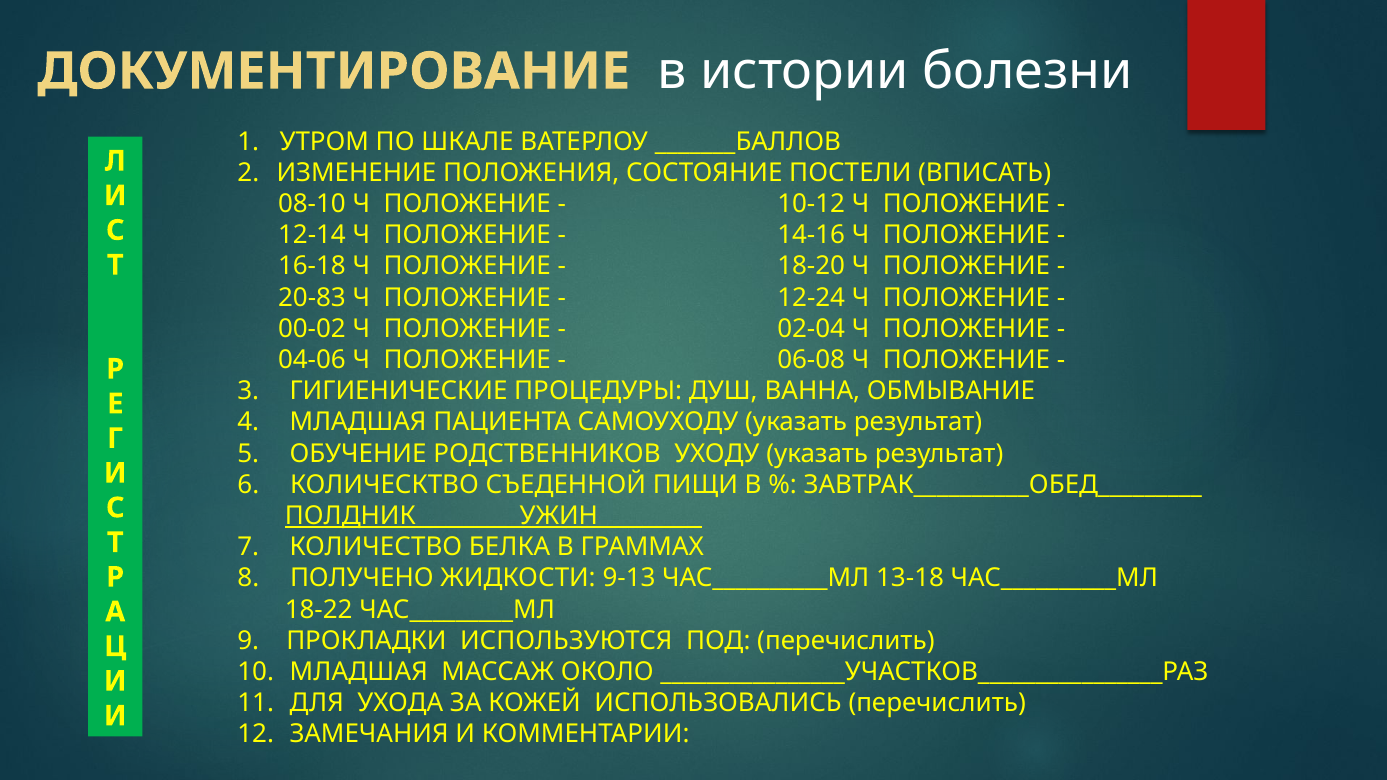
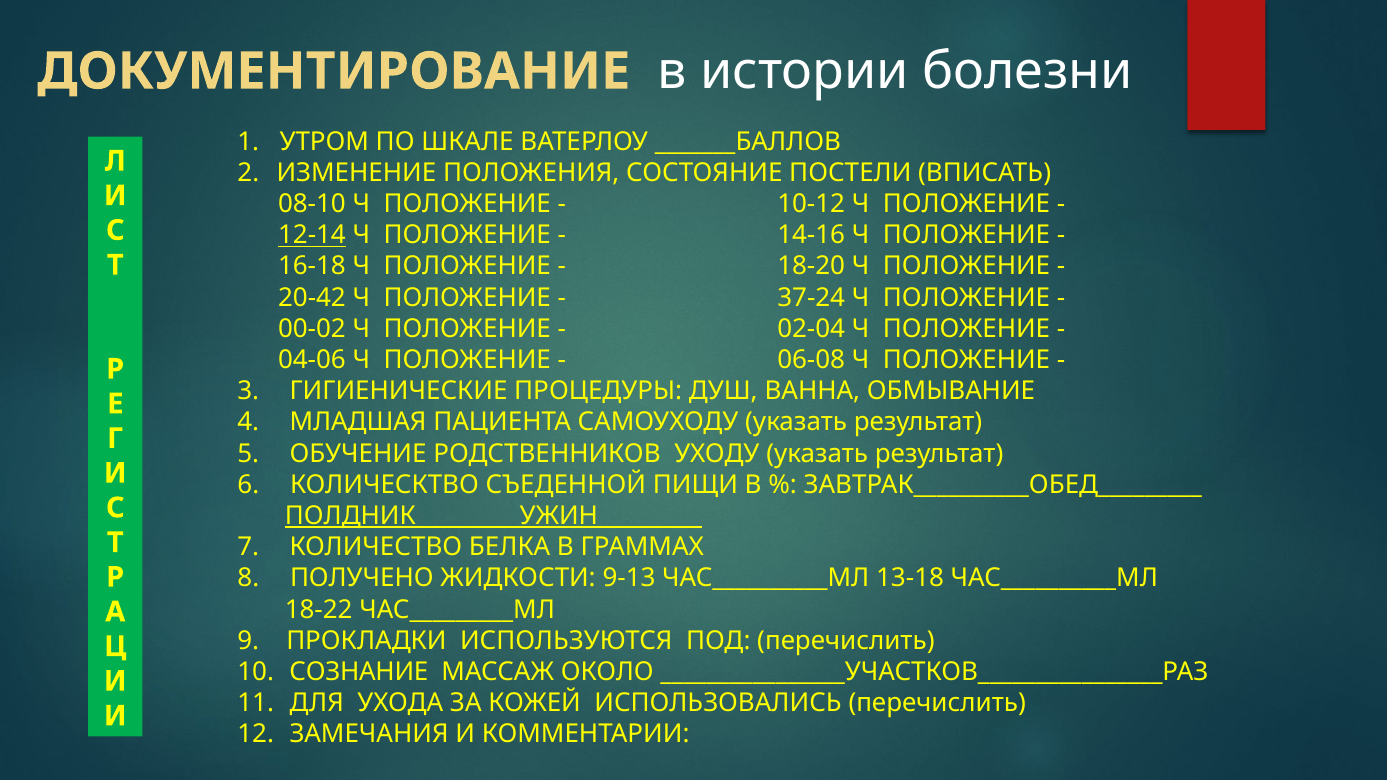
12-14 underline: none -> present
20-83: 20-83 -> 20-42
12-24: 12-24 -> 37-24
10 МЛАДШАЯ: МЛАДШАЯ -> СОЗНАНИЕ
